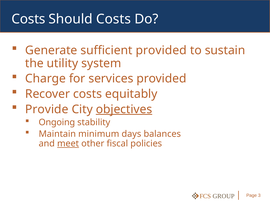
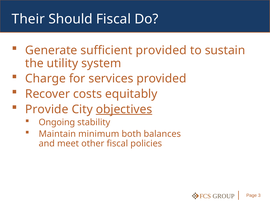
Costs at (28, 19): Costs -> Their
Should Costs: Costs -> Fiscal
days: days -> both
meet underline: present -> none
